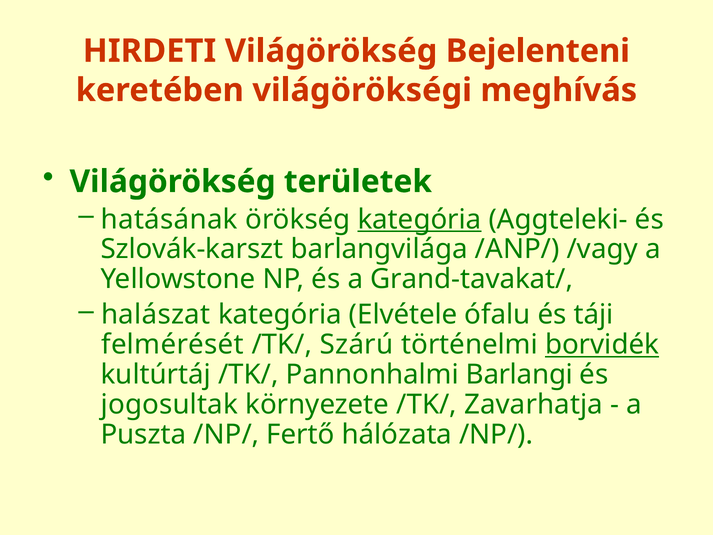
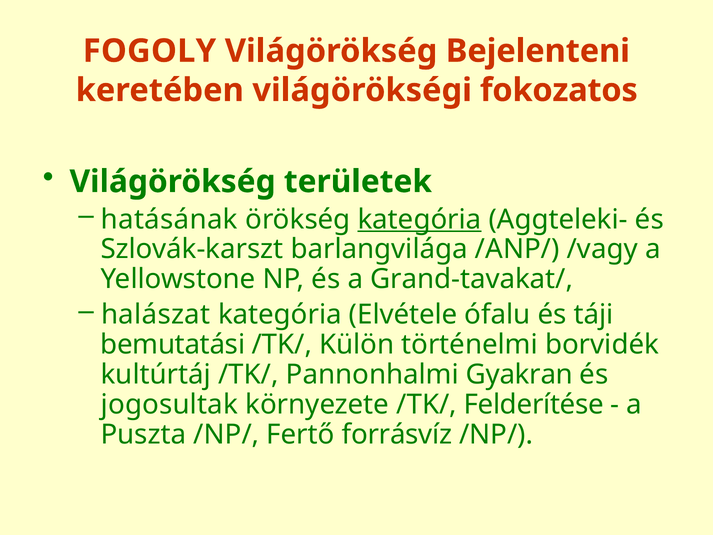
HIRDETI: HIRDETI -> FOGOLY
meghívás: meghívás -> fokozatos
felmérését: felmérését -> bemutatási
Szárú: Szárú -> Külön
borvidék underline: present -> none
Barlangi: Barlangi -> Gyakran
Zavarhatja: Zavarhatja -> Felderítése
hálózata: hálózata -> forrásvíz
